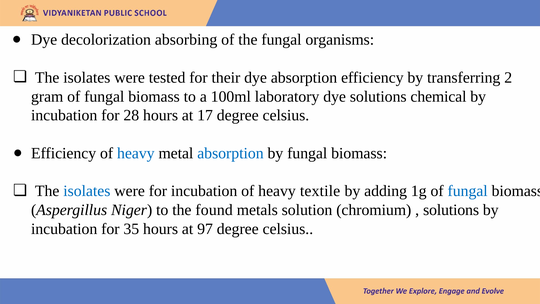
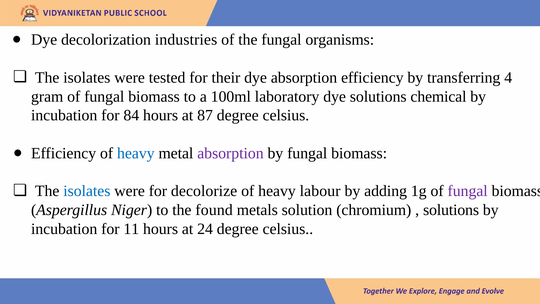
absorbing: absorbing -> industries
2: 2 -> 4
28: 28 -> 84
17: 17 -> 87
absorption at (230, 153) colour: blue -> purple
for incubation: incubation -> decolorize
textile: textile -> labour
fungal at (468, 191) colour: blue -> purple
35: 35 -> 11
97: 97 -> 24
